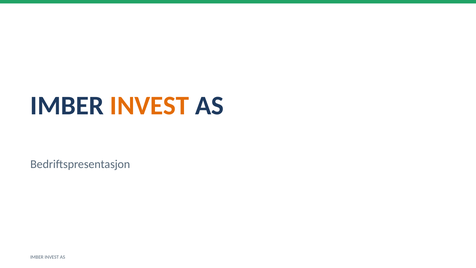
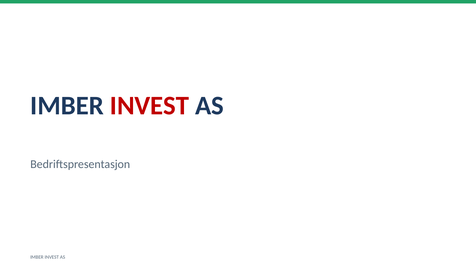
INVEST at (150, 106) colour: orange -> red
